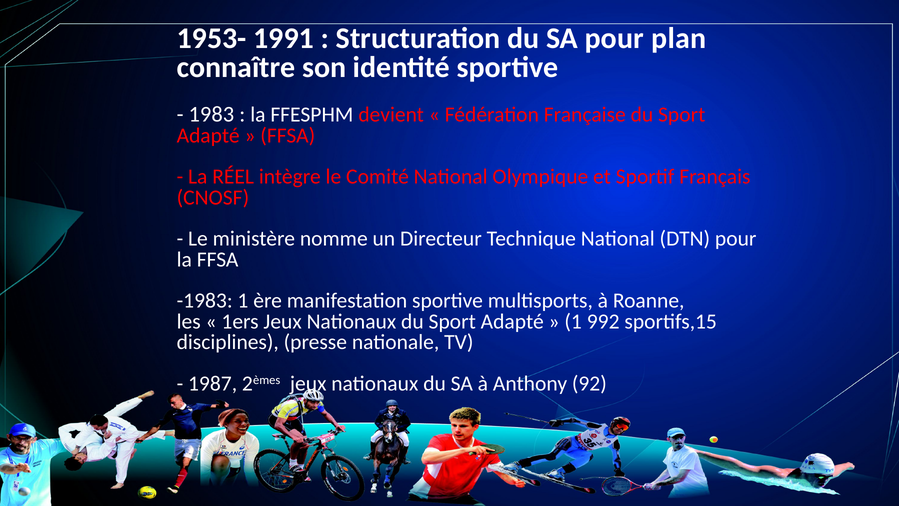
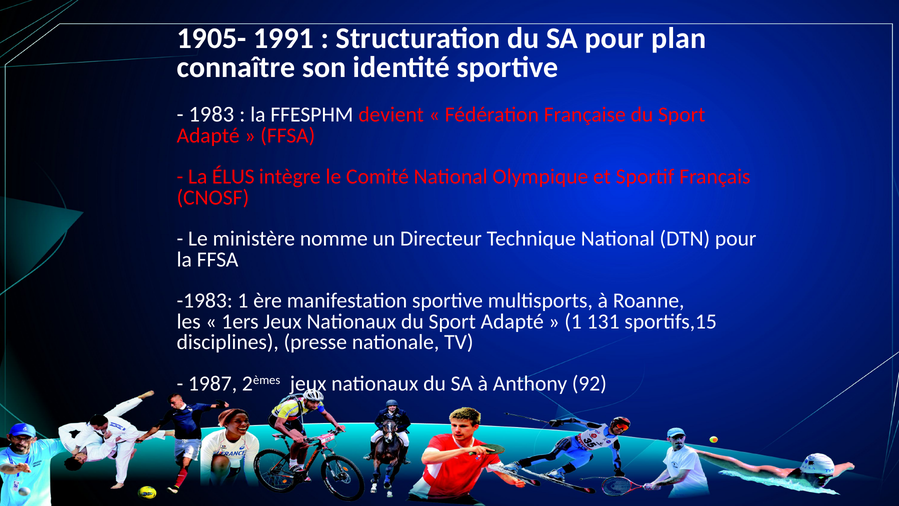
1953-: 1953- -> 1905-
RÉEL: RÉEL -> ÉLUS
992: 992 -> 131
